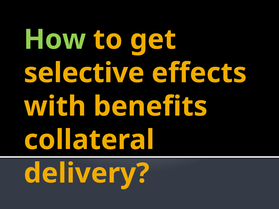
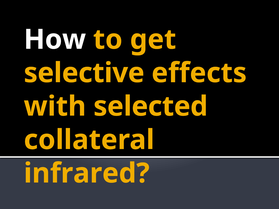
How colour: light green -> white
benefits: benefits -> selected
delivery: delivery -> infrared
